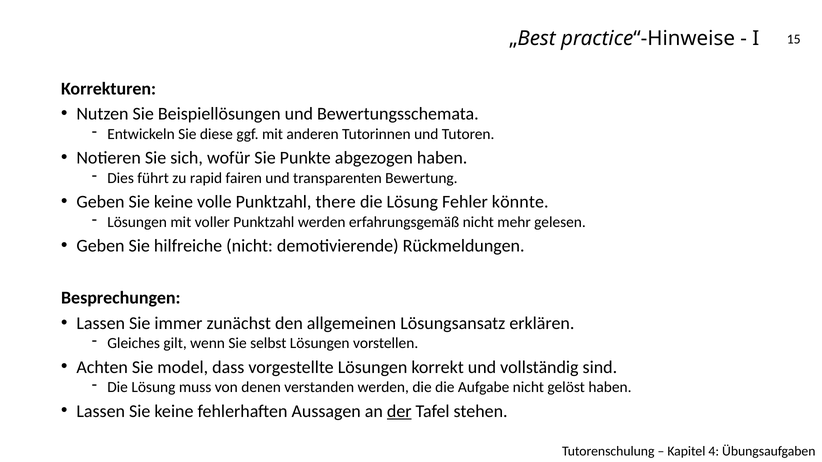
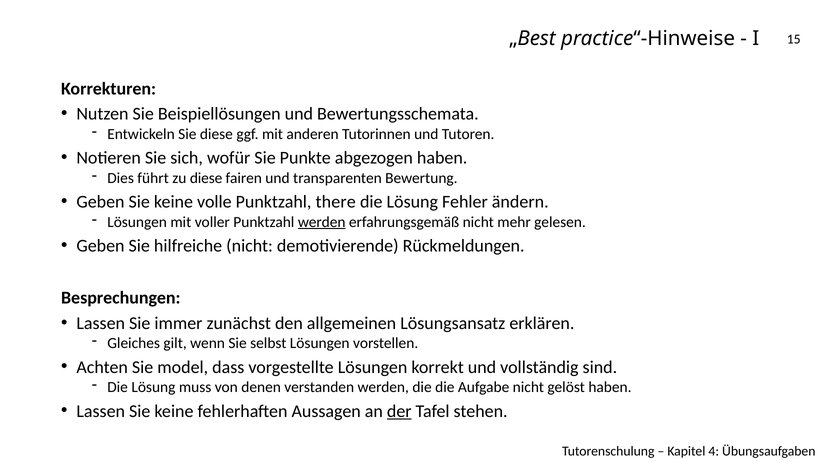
zu rapid: rapid -> diese
könnte: könnte -> ändern
werden at (322, 222) underline: none -> present
